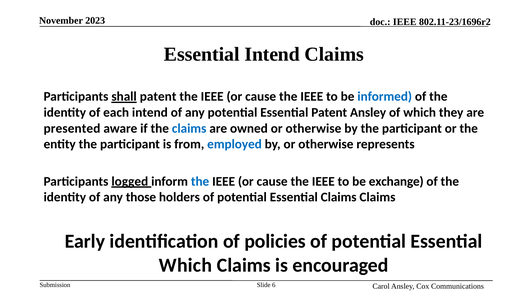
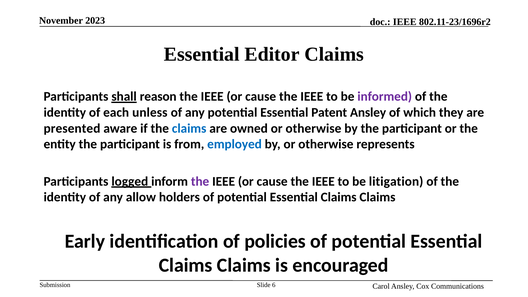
Essential Intend: Intend -> Editor
shall patent: patent -> reason
informed colour: blue -> purple
each intend: intend -> unless
the at (200, 181) colour: blue -> purple
exchange: exchange -> litigation
those: those -> allow
Which at (186, 265): Which -> Claims
